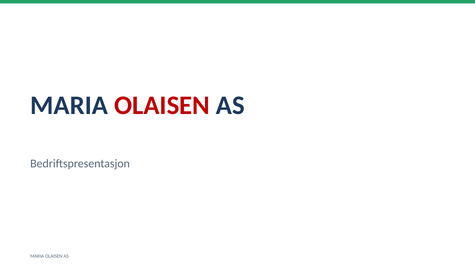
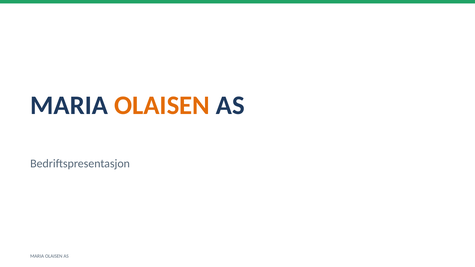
OLAISEN at (162, 105) colour: red -> orange
